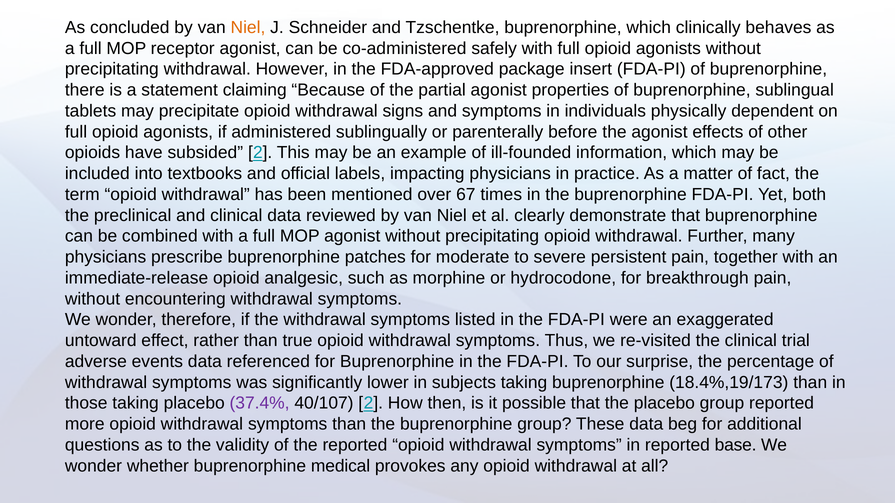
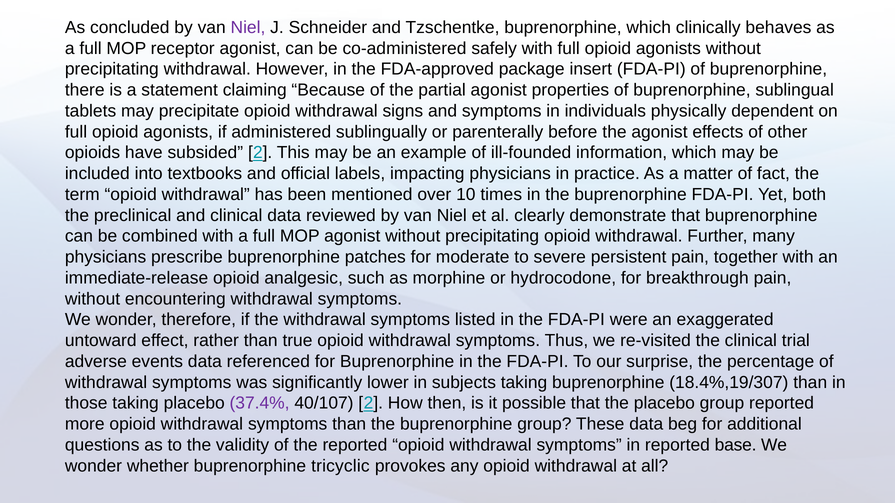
Niel at (248, 27) colour: orange -> purple
67: 67 -> 10
18.4%,19/173: 18.4%,19/173 -> 18.4%,19/307
medical: medical -> tricyclic
